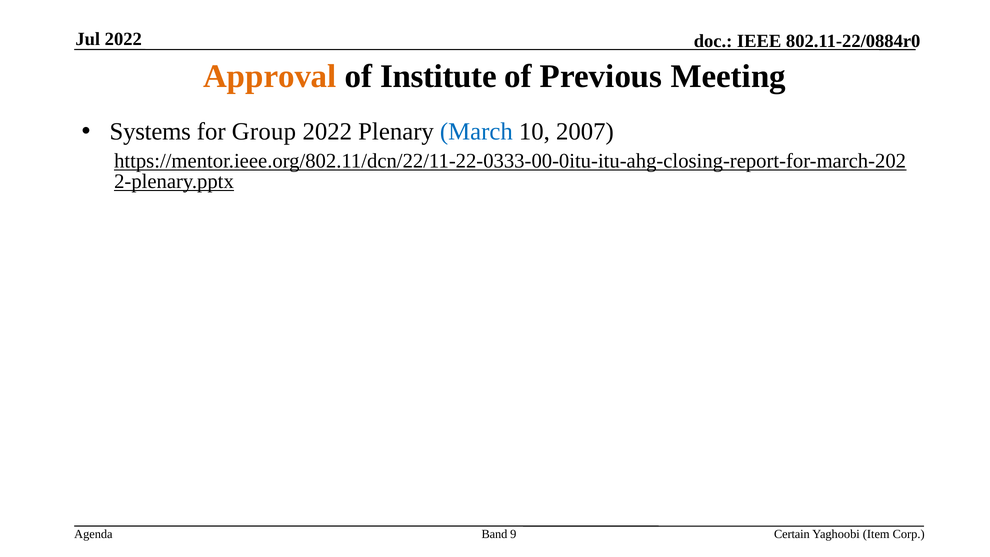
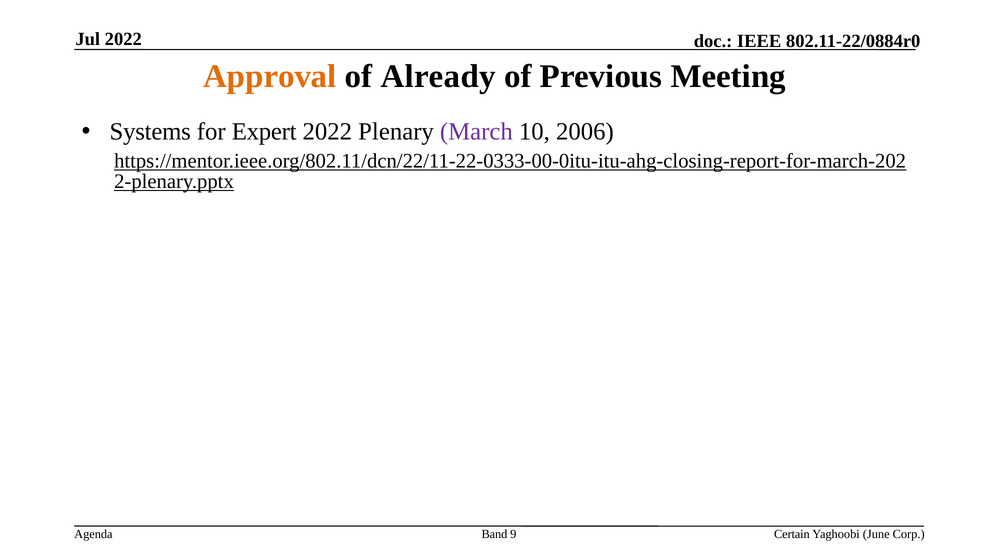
Institute: Institute -> Already
Group: Group -> Expert
March colour: blue -> purple
2007: 2007 -> 2006
Item: Item -> June
